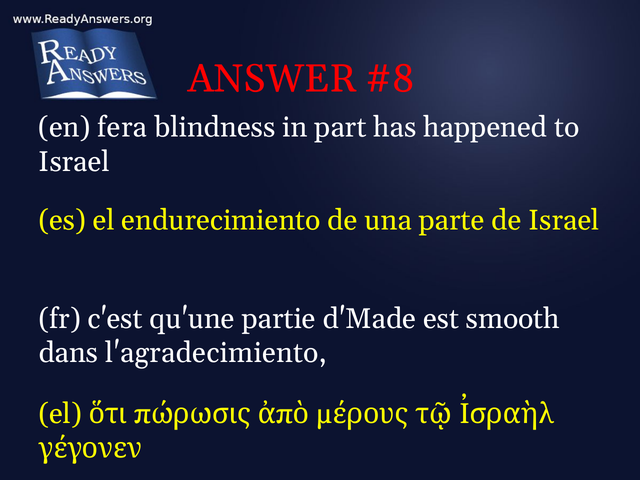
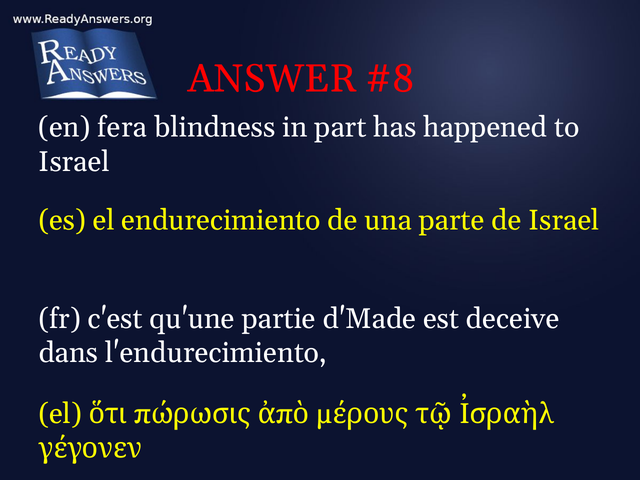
smooth: smooth -> deceive
l'agradecimiento: l'agradecimiento -> l'endurecimiento
